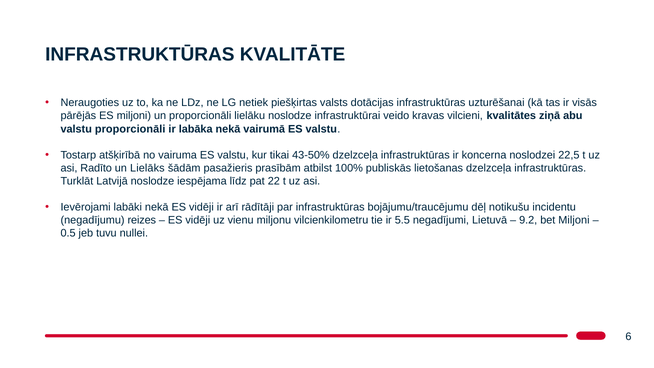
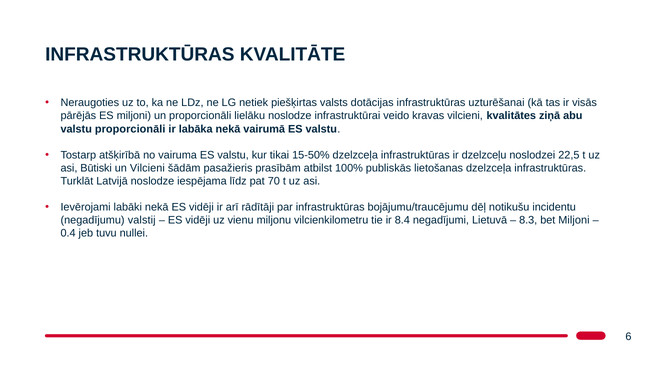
43-50%: 43-50% -> 15-50%
koncerna: koncerna -> dzelzceļu
Radīto: Radīto -> Būtiski
un Lielāks: Lielāks -> Vilcieni
22: 22 -> 70
reizes: reizes -> valstij
5.5: 5.5 -> 8.4
9.2: 9.2 -> 8.3
0.5: 0.5 -> 0.4
